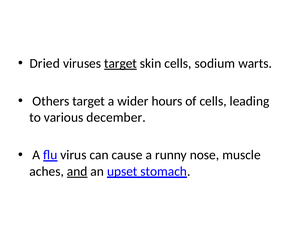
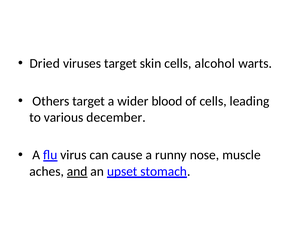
target at (121, 63) underline: present -> none
sodium: sodium -> alcohol
hours: hours -> blood
